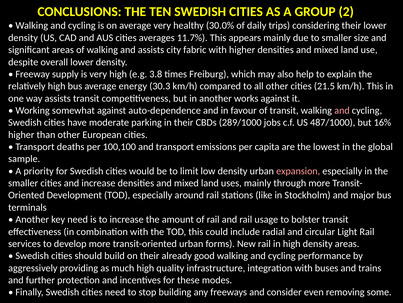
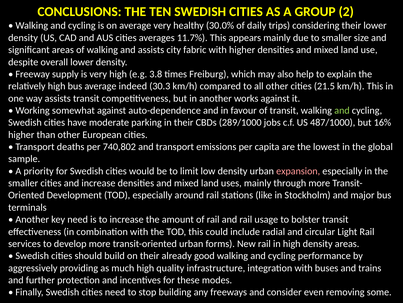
energy: energy -> indeed
and at (342, 110) colour: pink -> light green
100,100: 100,100 -> 740,802
